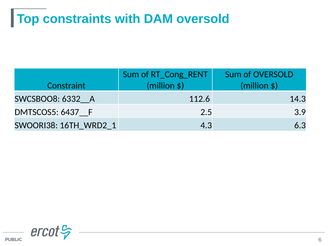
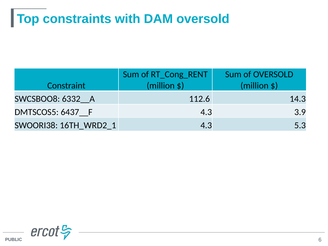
2.5 at (206, 112): 2.5 -> 4.3
6.3: 6.3 -> 5.3
